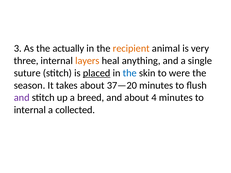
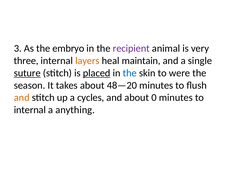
actually: actually -> embryo
recipient colour: orange -> purple
anything: anything -> maintain
suture underline: none -> present
37—20: 37—20 -> 48—20
and at (22, 98) colour: purple -> orange
breed: breed -> cycles
4: 4 -> 0
collected: collected -> anything
